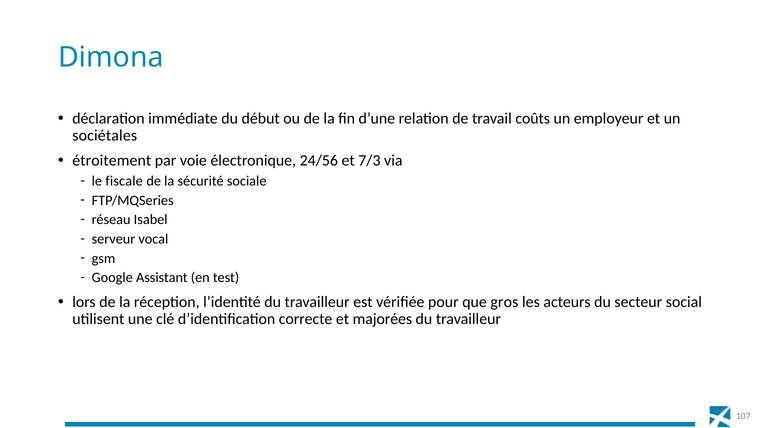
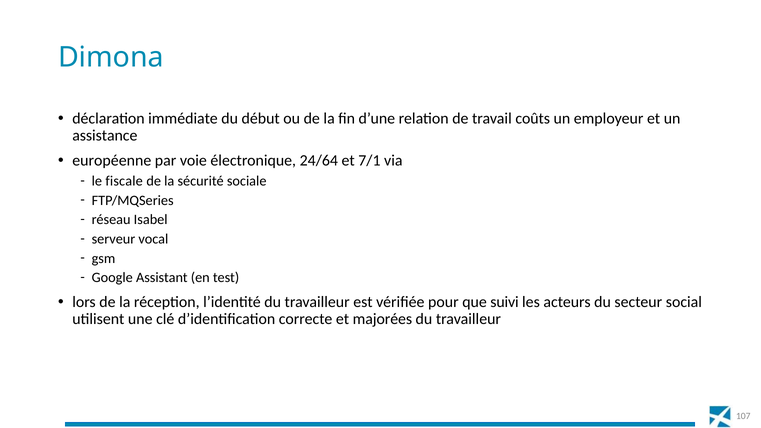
sociétales: sociétales -> assistance
étroitement: étroitement -> européenne
24/56: 24/56 -> 24/64
7/3: 7/3 -> 7/1
gros: gros -> suivi
